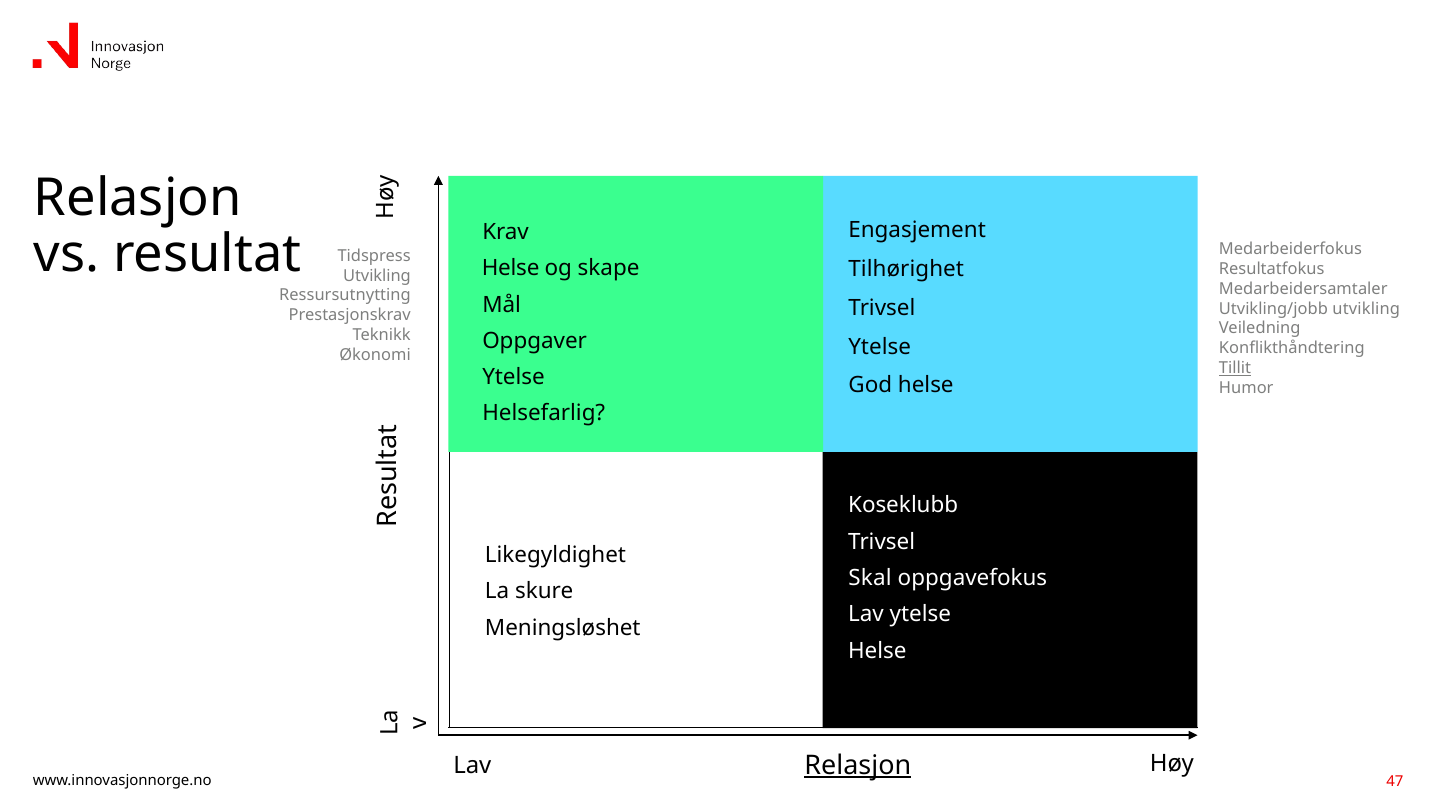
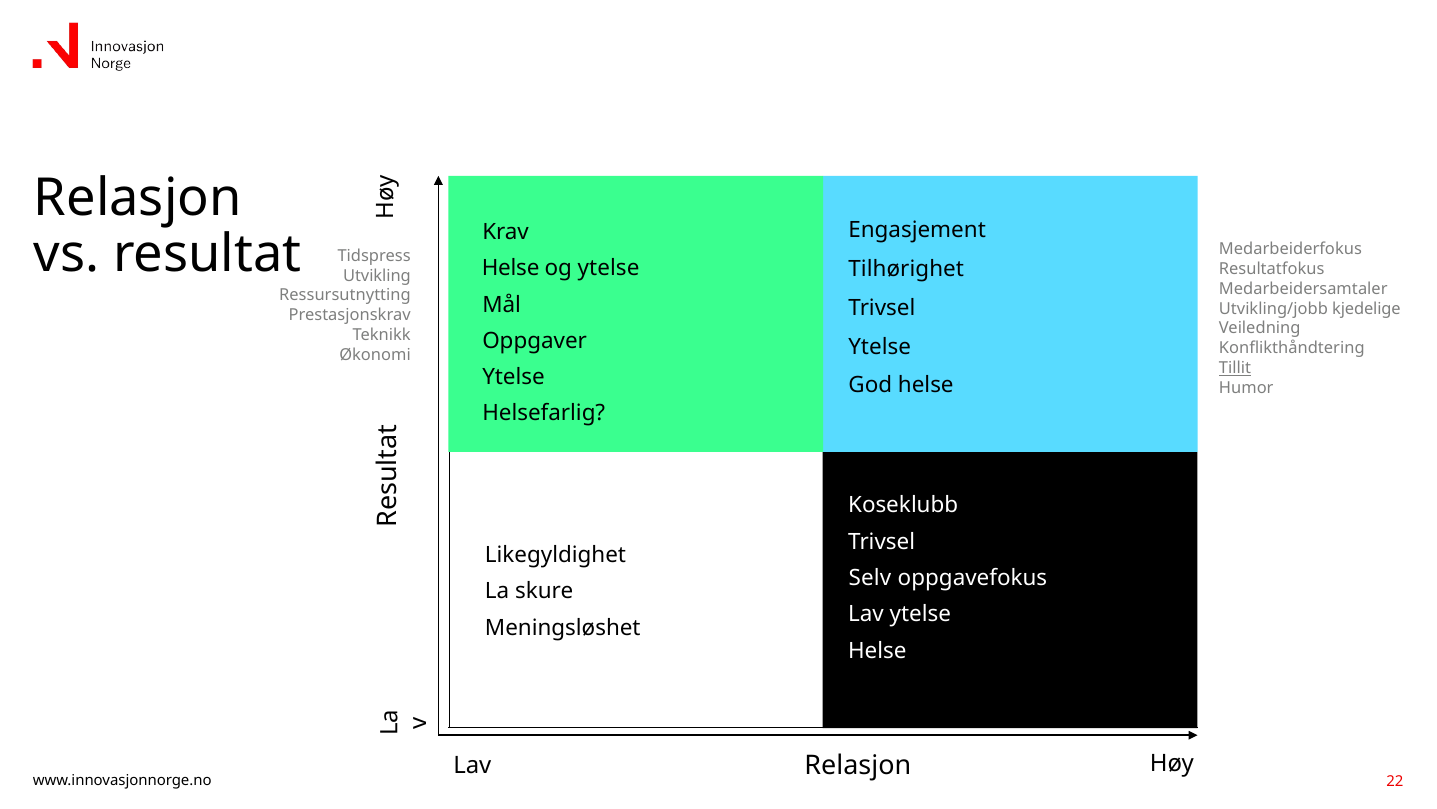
og skape: skape -> ytelse
Utvikling/jobb utvikling: utvikling -> kjedelige
Skal: Skal -> Selv
Relasjon at (858, 764) underline: present -> none
47: 47 -> 22
